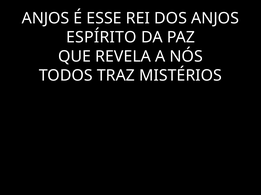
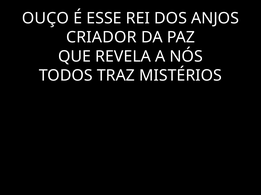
ANJOS at (46, 18): ANJOS -> OUÇO
ESPÍRITO: ESPÍRITO -> CRIADOR
